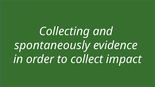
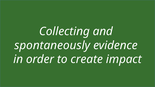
collect: collect -> create
